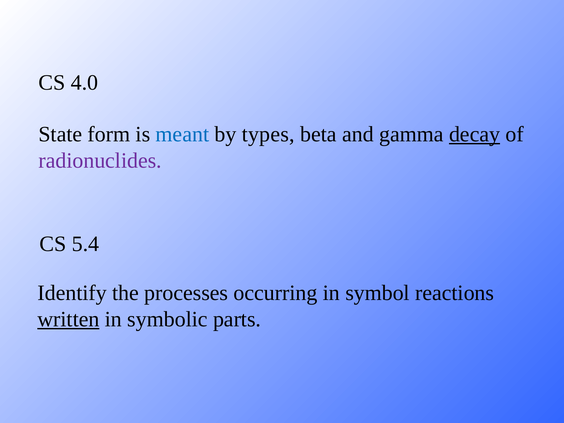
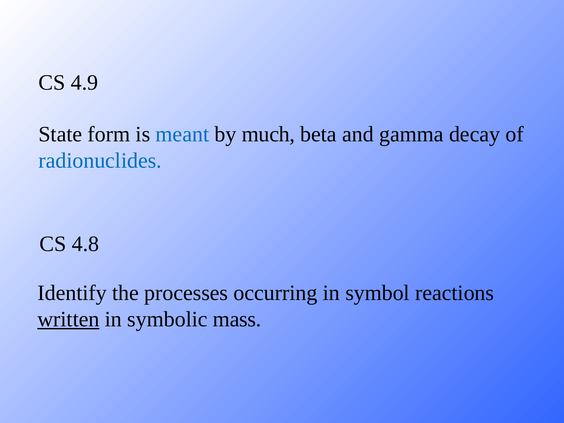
4.0: 4.0 -> 4.9
types: types -> much
decay underline: present -> none
radionuclides colour: purple -> blue
5.4: 5.4 -> 4.8
parts: parts -> mass
